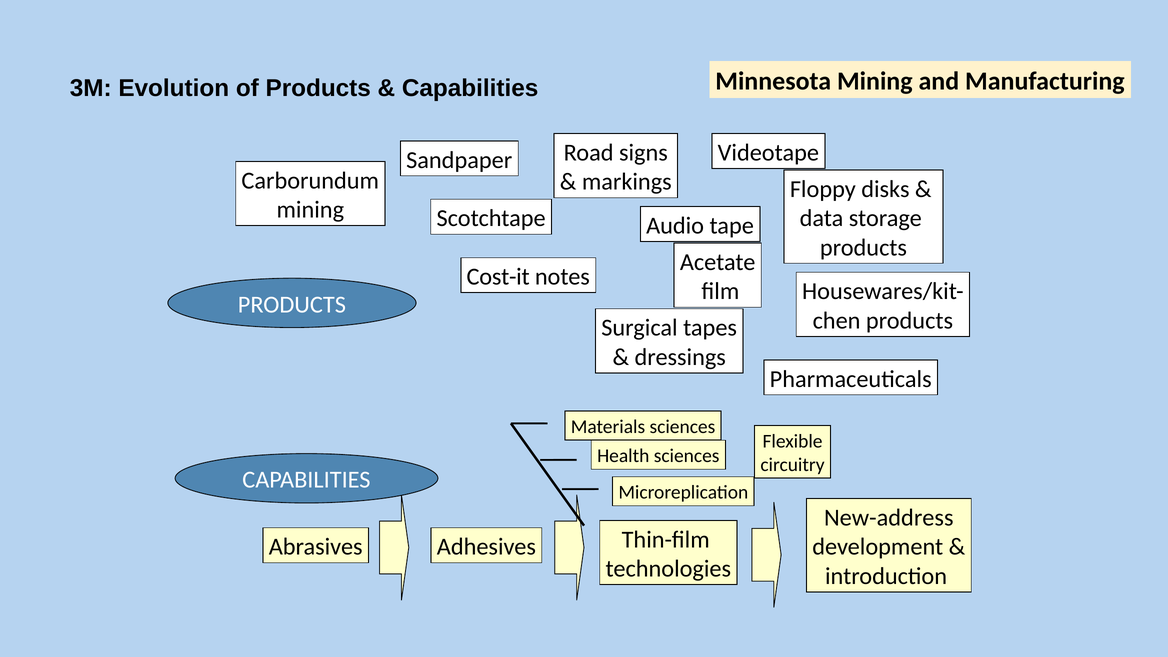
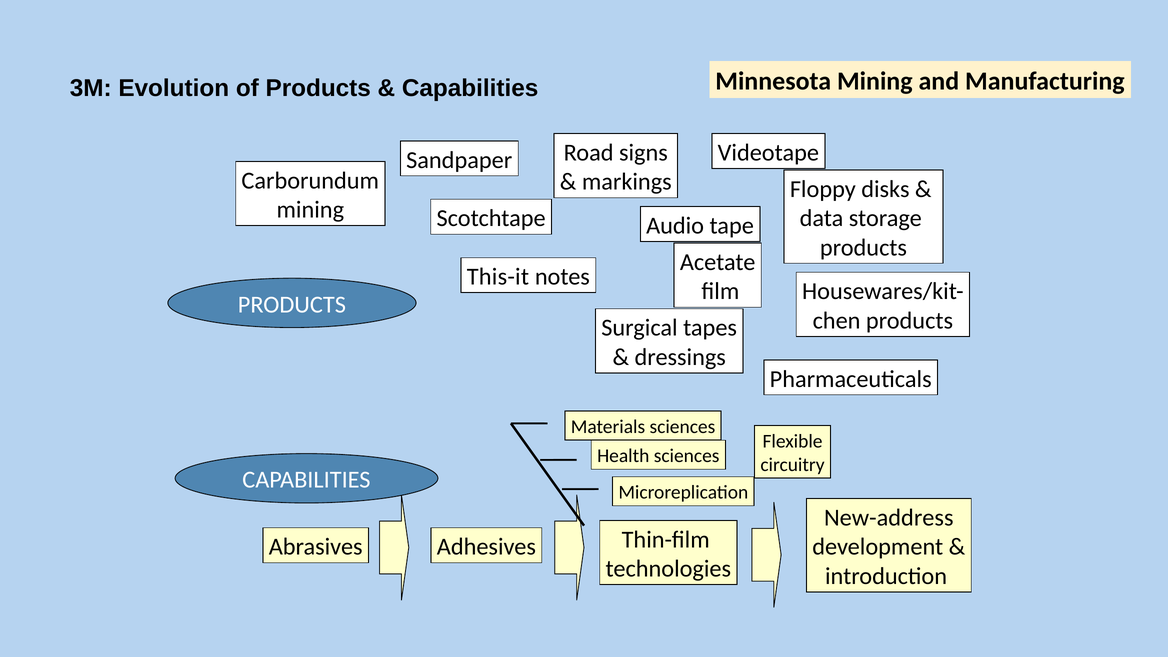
Cost-it: Cost-it -> This-it
